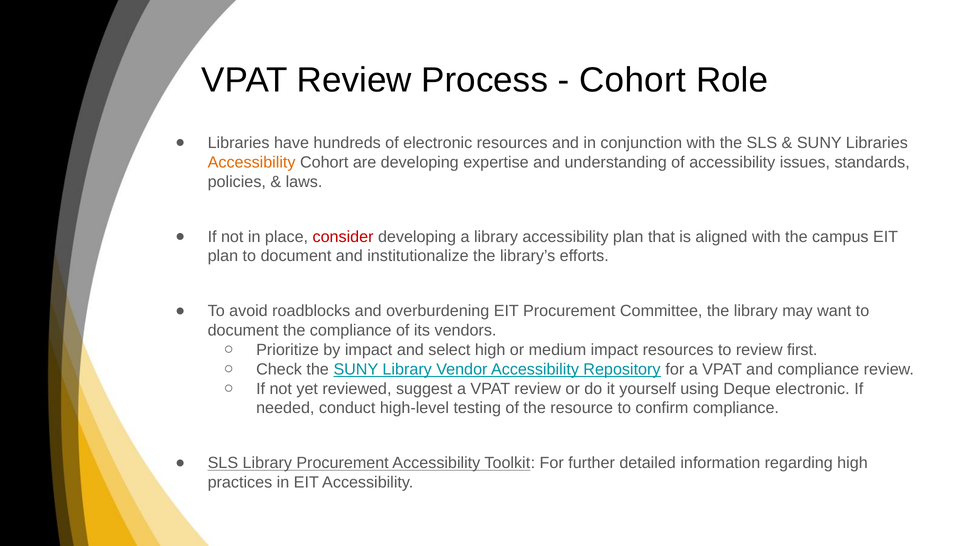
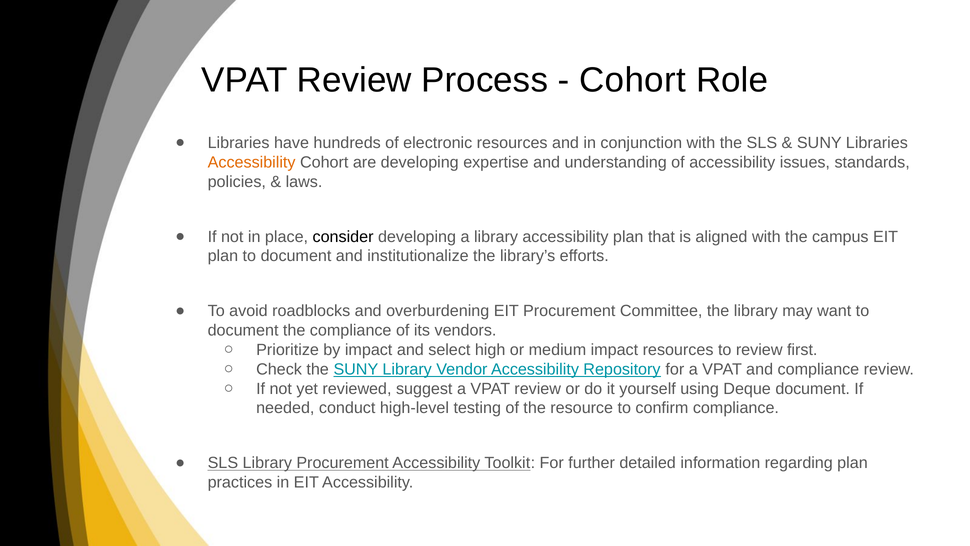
consider colour: red -> black
Deque electronic: electronic -> document
regarding high: high -> plan
